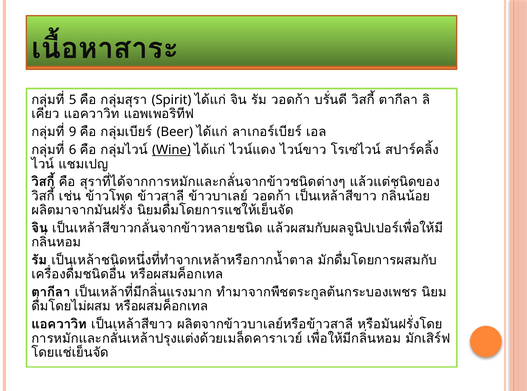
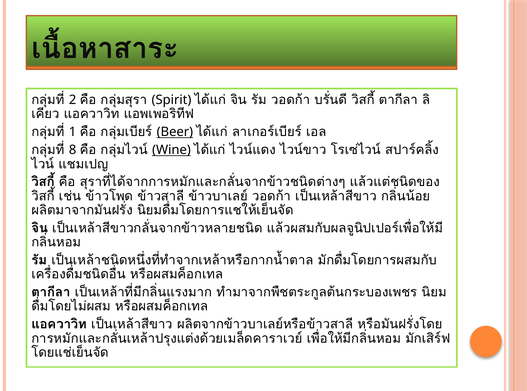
5: 5 -> 2
9: 9 -> 1
Beer underline: none -> present
6: 6 -> 8
